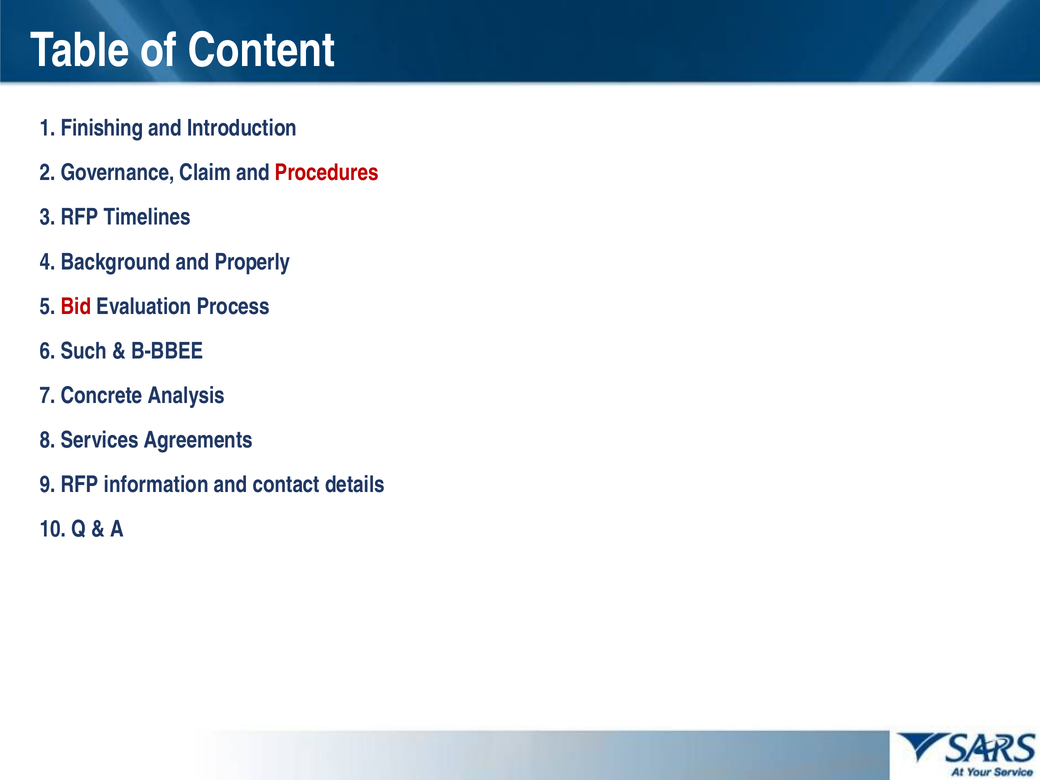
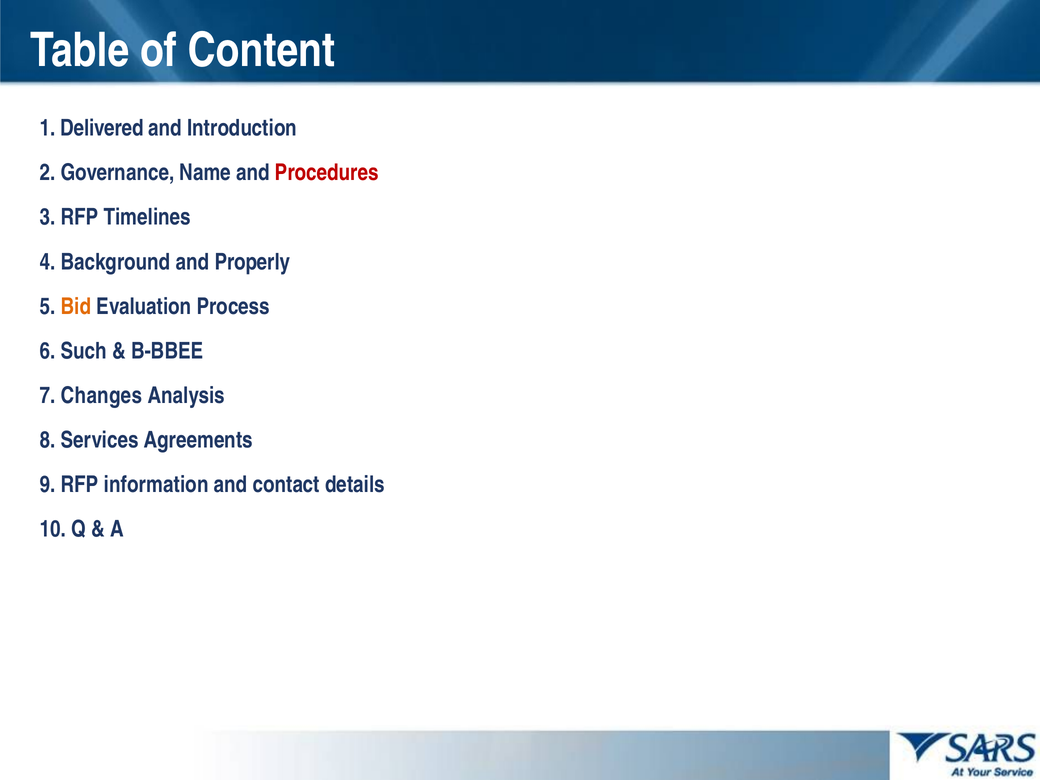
Finishing: Finishing -> Delivered
Claim: Claim -> Name
Bid colour: red -> orange
Concrete: Concrete -> Changes
